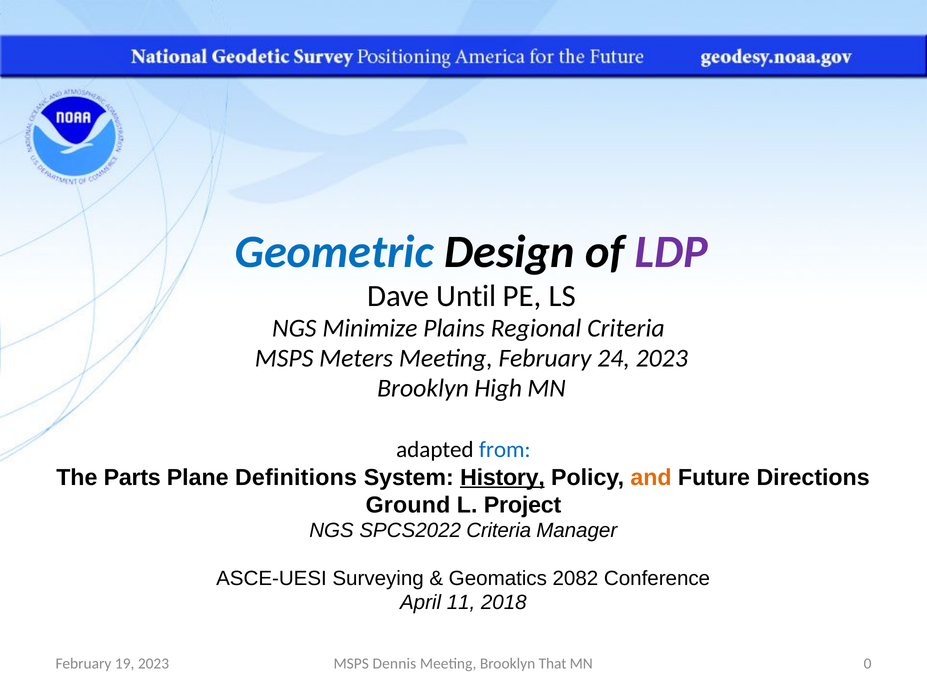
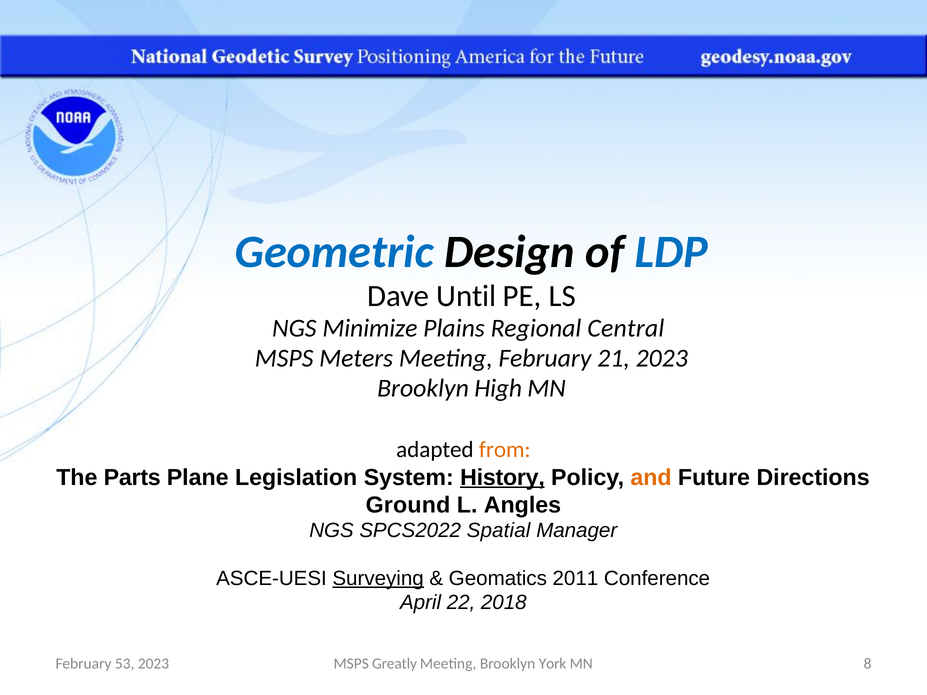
LDP colour: purple -> blue
Regional Criteria: Criteria -> Central
24: 24 -> 21
from colour: blue -> orange
Definitions: Definitions -> Legislation
Project: Project -> Angles
SPCS2022 Criteria: Criteria -> Spatial
Surveying underline: none -> present
2082: 2082 -> 2011
11: 11 -> 22
19: 19 -> 53
Dennis: Dennis -> Greatly
That: That -> York
0: 0 -> 8
